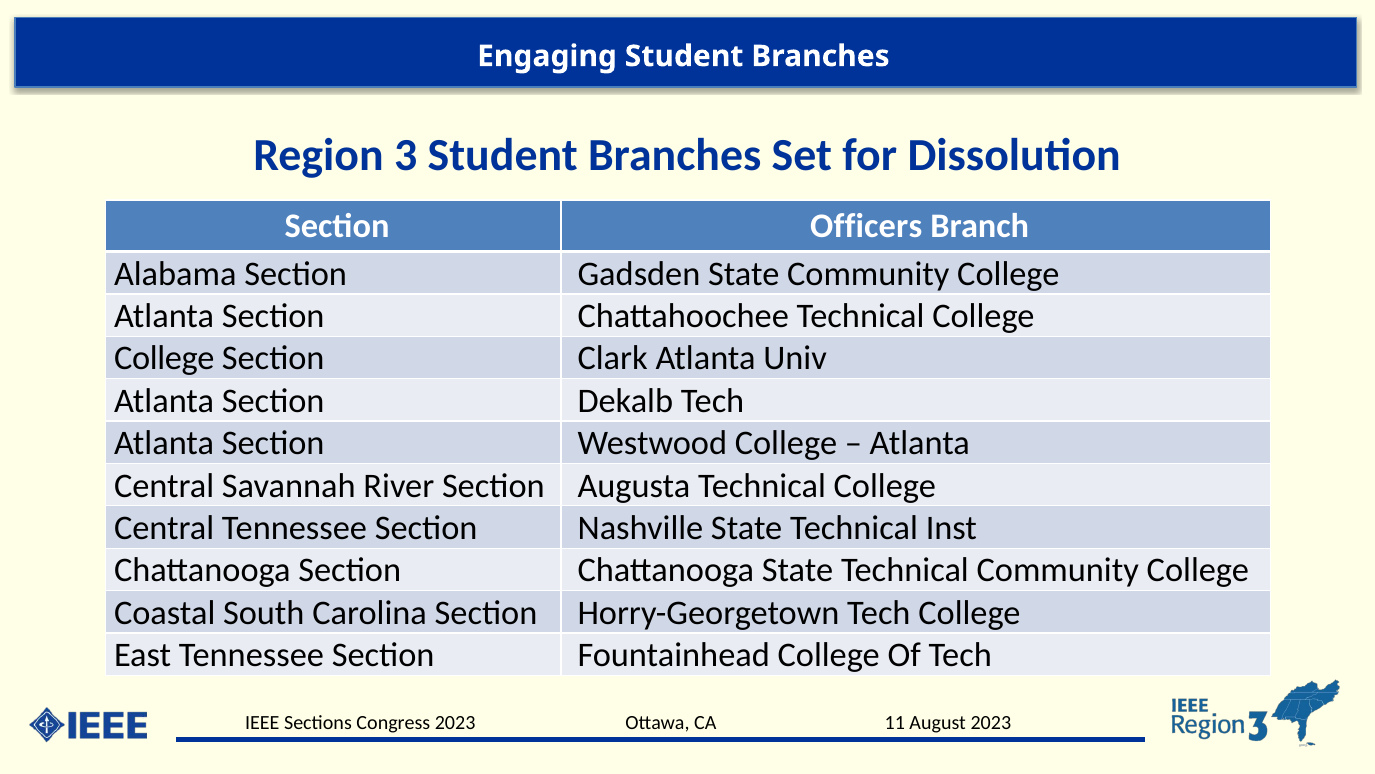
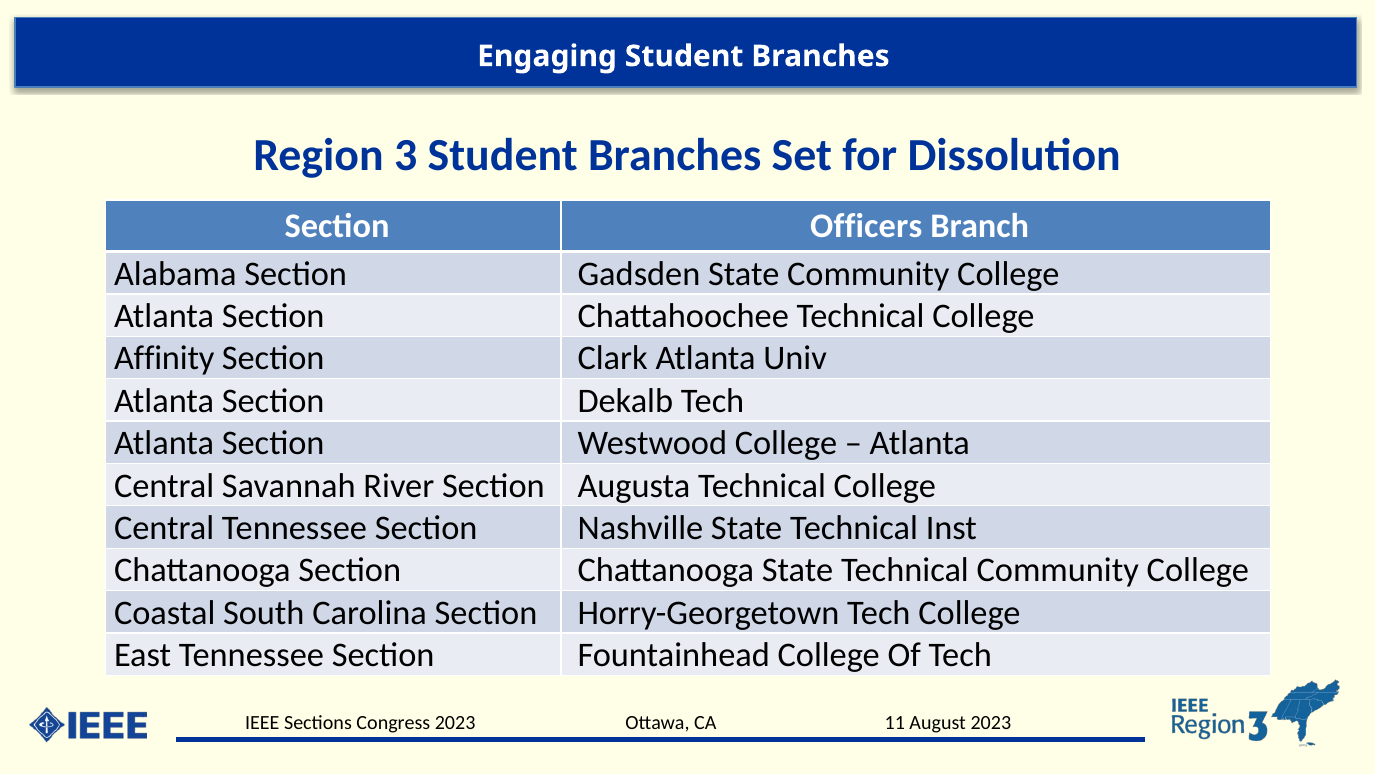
College at (164, 358): College -> Affinity
